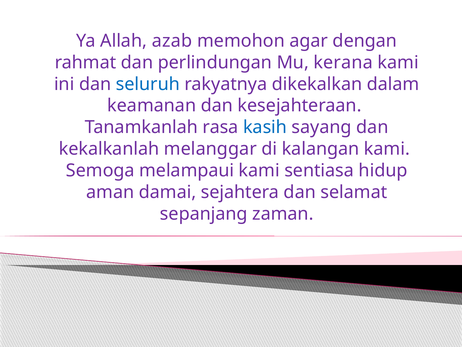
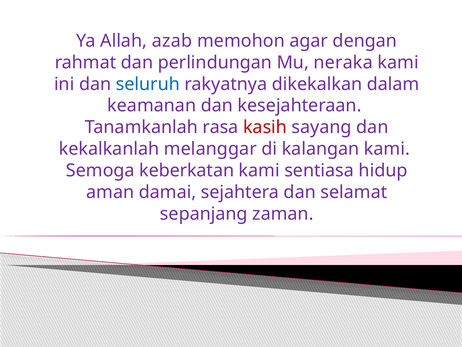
kerana: kerana -> neraka
kasih colour: blue -> red
melampaui: melampaui -> keberkatan
